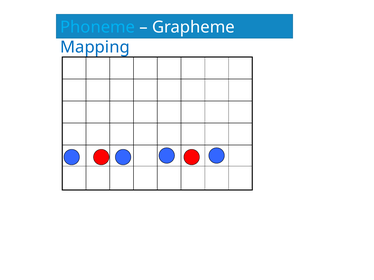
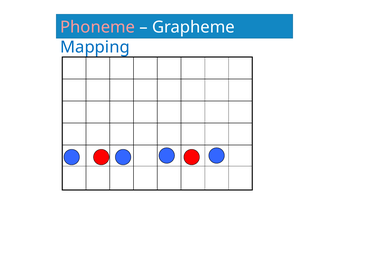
Phoneme colour: light blue -> pink
